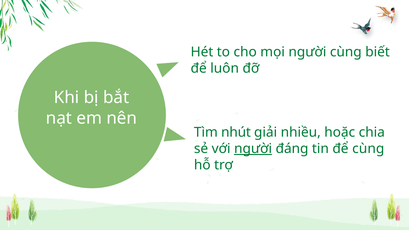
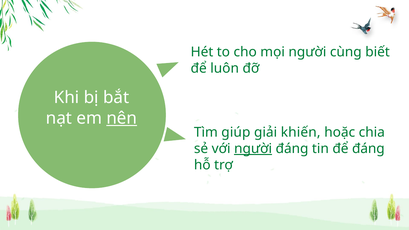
nên underline: none -> present
nhút: nhút -> giúp
nhiều: nhiều -> khiến
để cùng: cùng -> đáng
